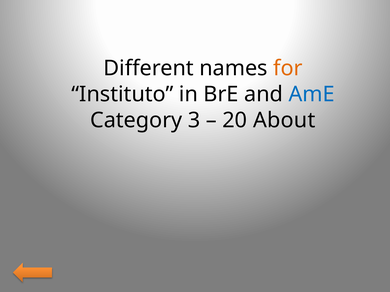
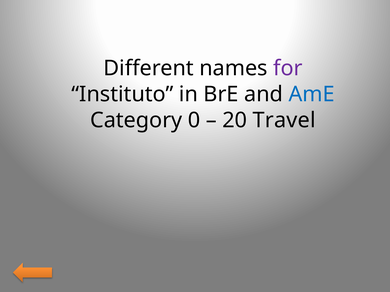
for colour: orange -> purple
3: 3 -> 0
About: About -> Travel
